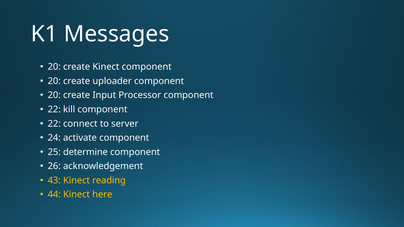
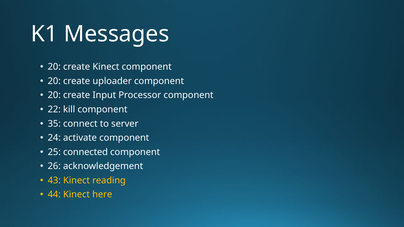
22 at (54, 124): 22 -> 35
determine: determine -> connected
